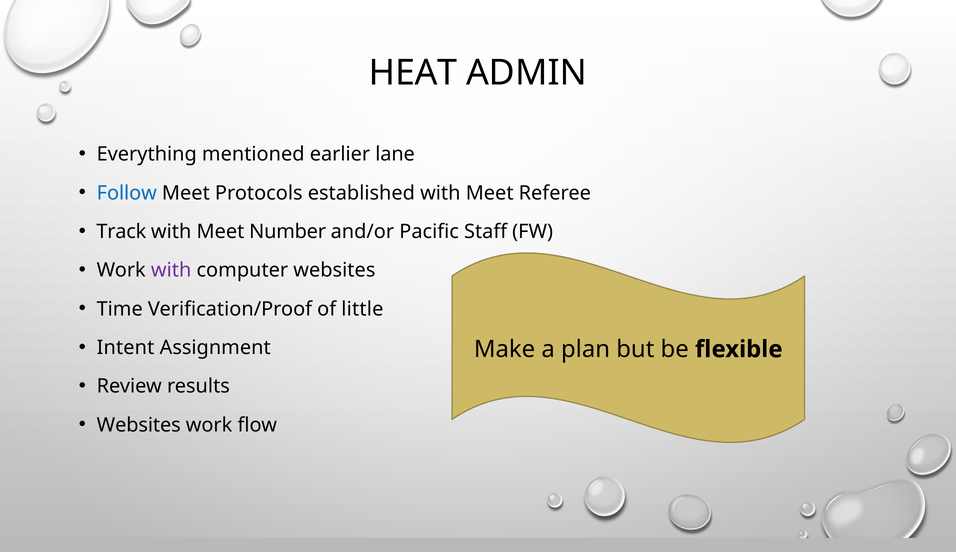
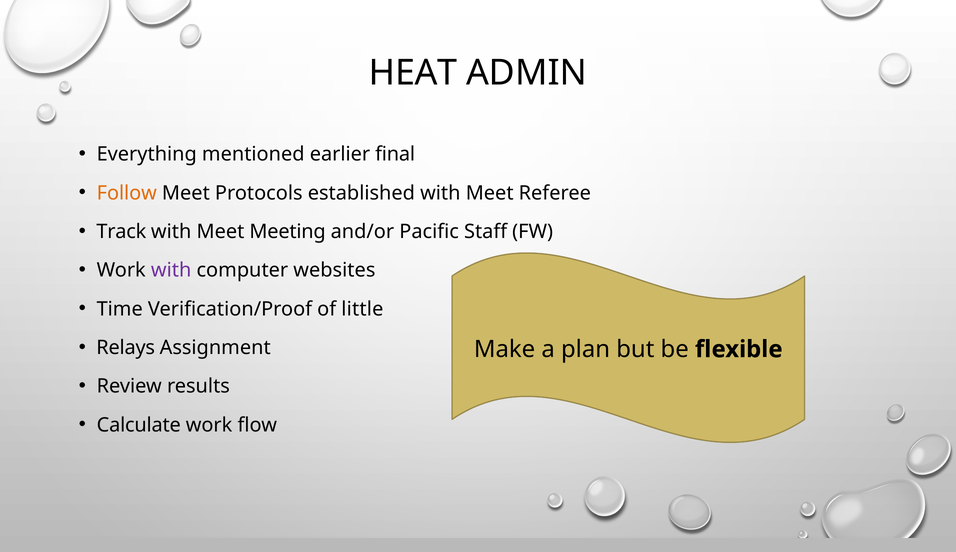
lane: lane -> final
Follow colour: blue -> orange
Number: Number -> Meeting
Intent: Intent -> Relays
Websites at (139, 425): Websites -> Calculate
